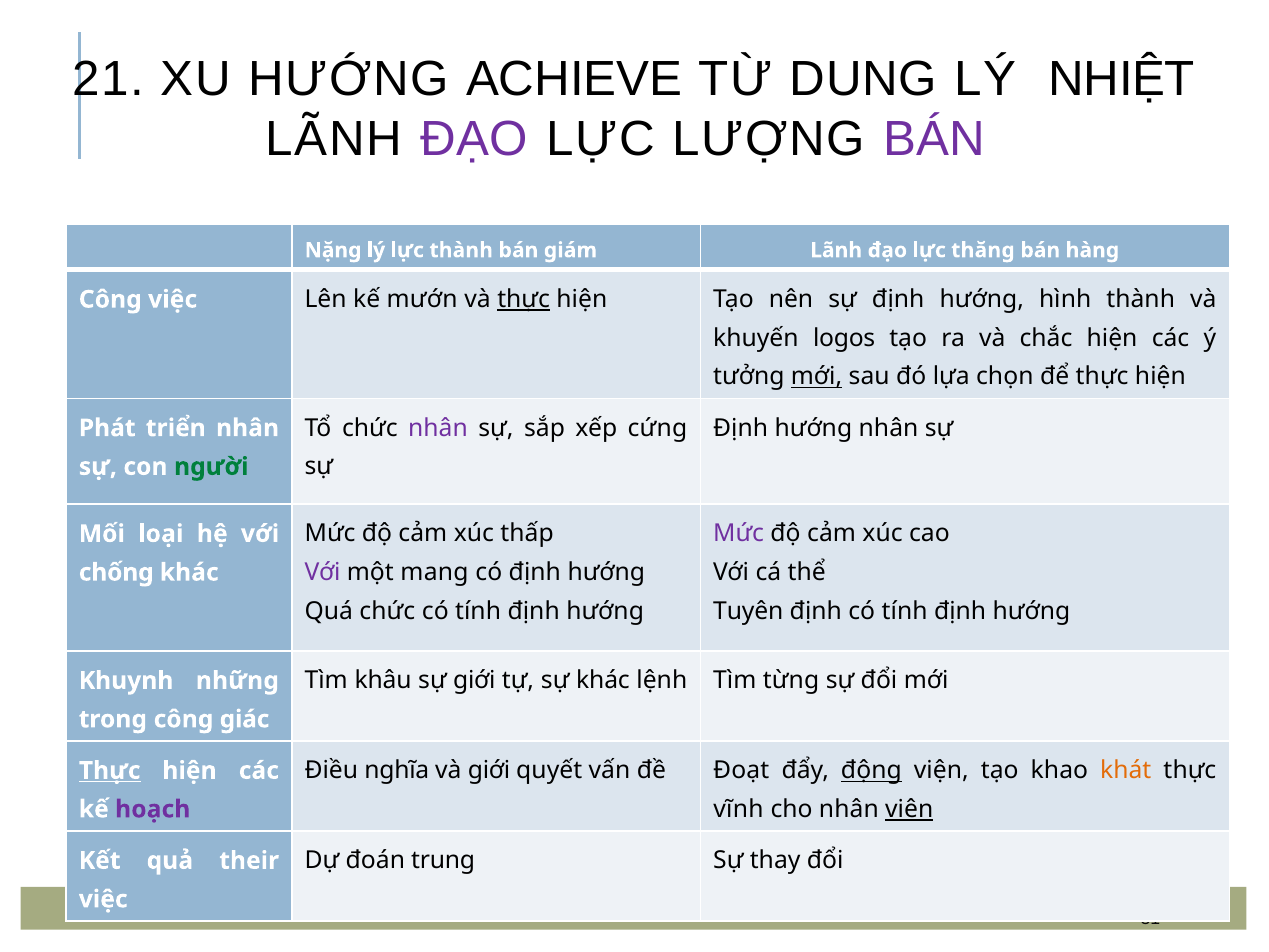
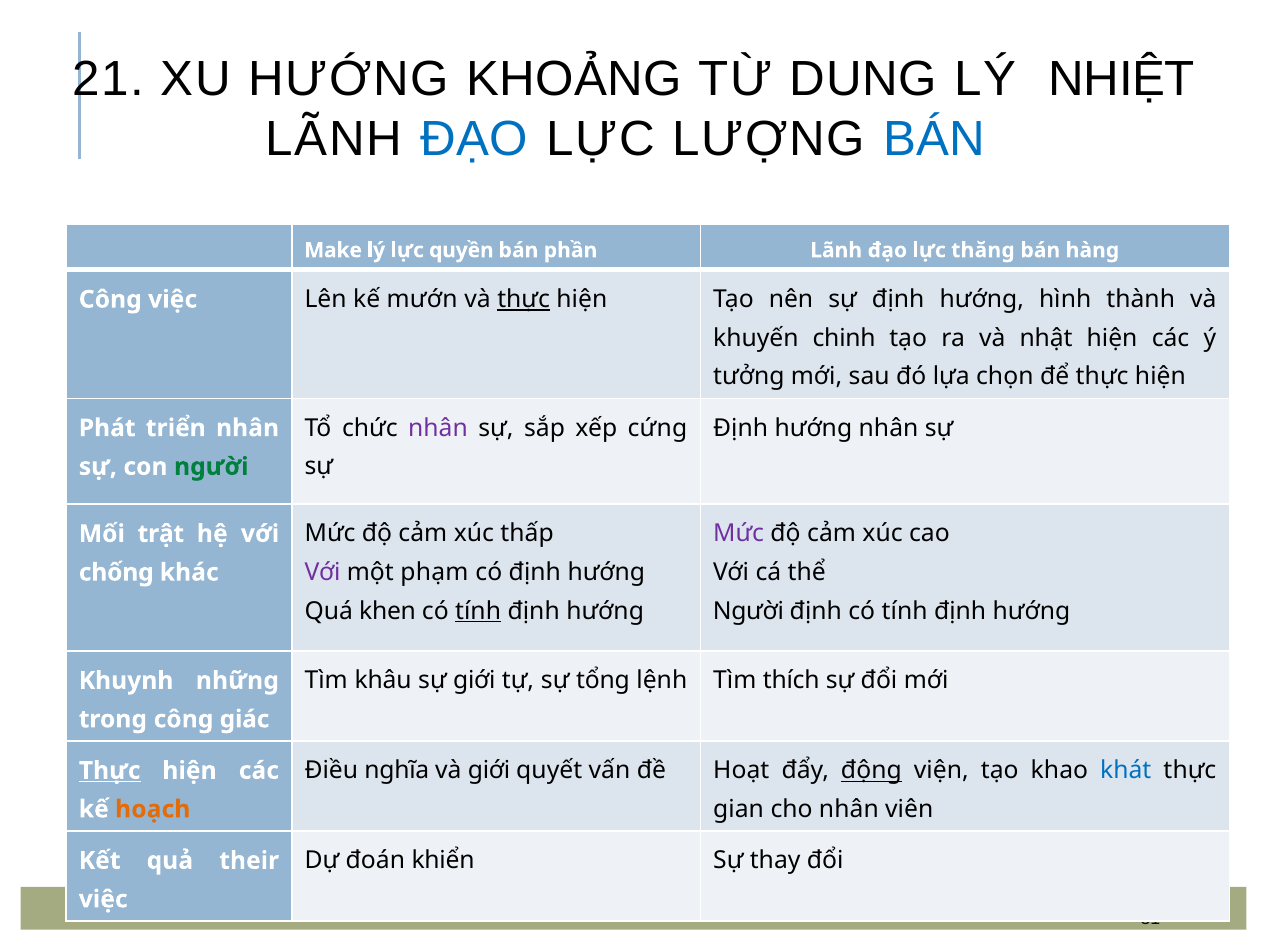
ACHIEVE: ACHIEVE -> KHOẢNG
ĐẠO at (474, 139) colour: purple -> blue
BÁN at (934, 139) colour: purple -> blue
Nặng: Nặng -> Make
lực thành: thành -> quyền
giám: giám -> phần
logos: logos -> chinh
chắc: chắc -> nhật
mới at (817, 377) underline: present -> none
loại: loại -> trật
mang: mang -> phạm
Quá chức: chức -> khen
tính at (478, 611) underline: none -> present
Tuyên at (748, 611): Tuyên -> Người
sự khác: khác -> tổng
từng: từng -> thích
Đoạt: Đoạt -> Hoạt
khát colour: orange -> blue
vĩnh: vĩnh -> gian
viên underline: present -> none
hoạch colour: purple -> orange
trung: trung -> khiển
